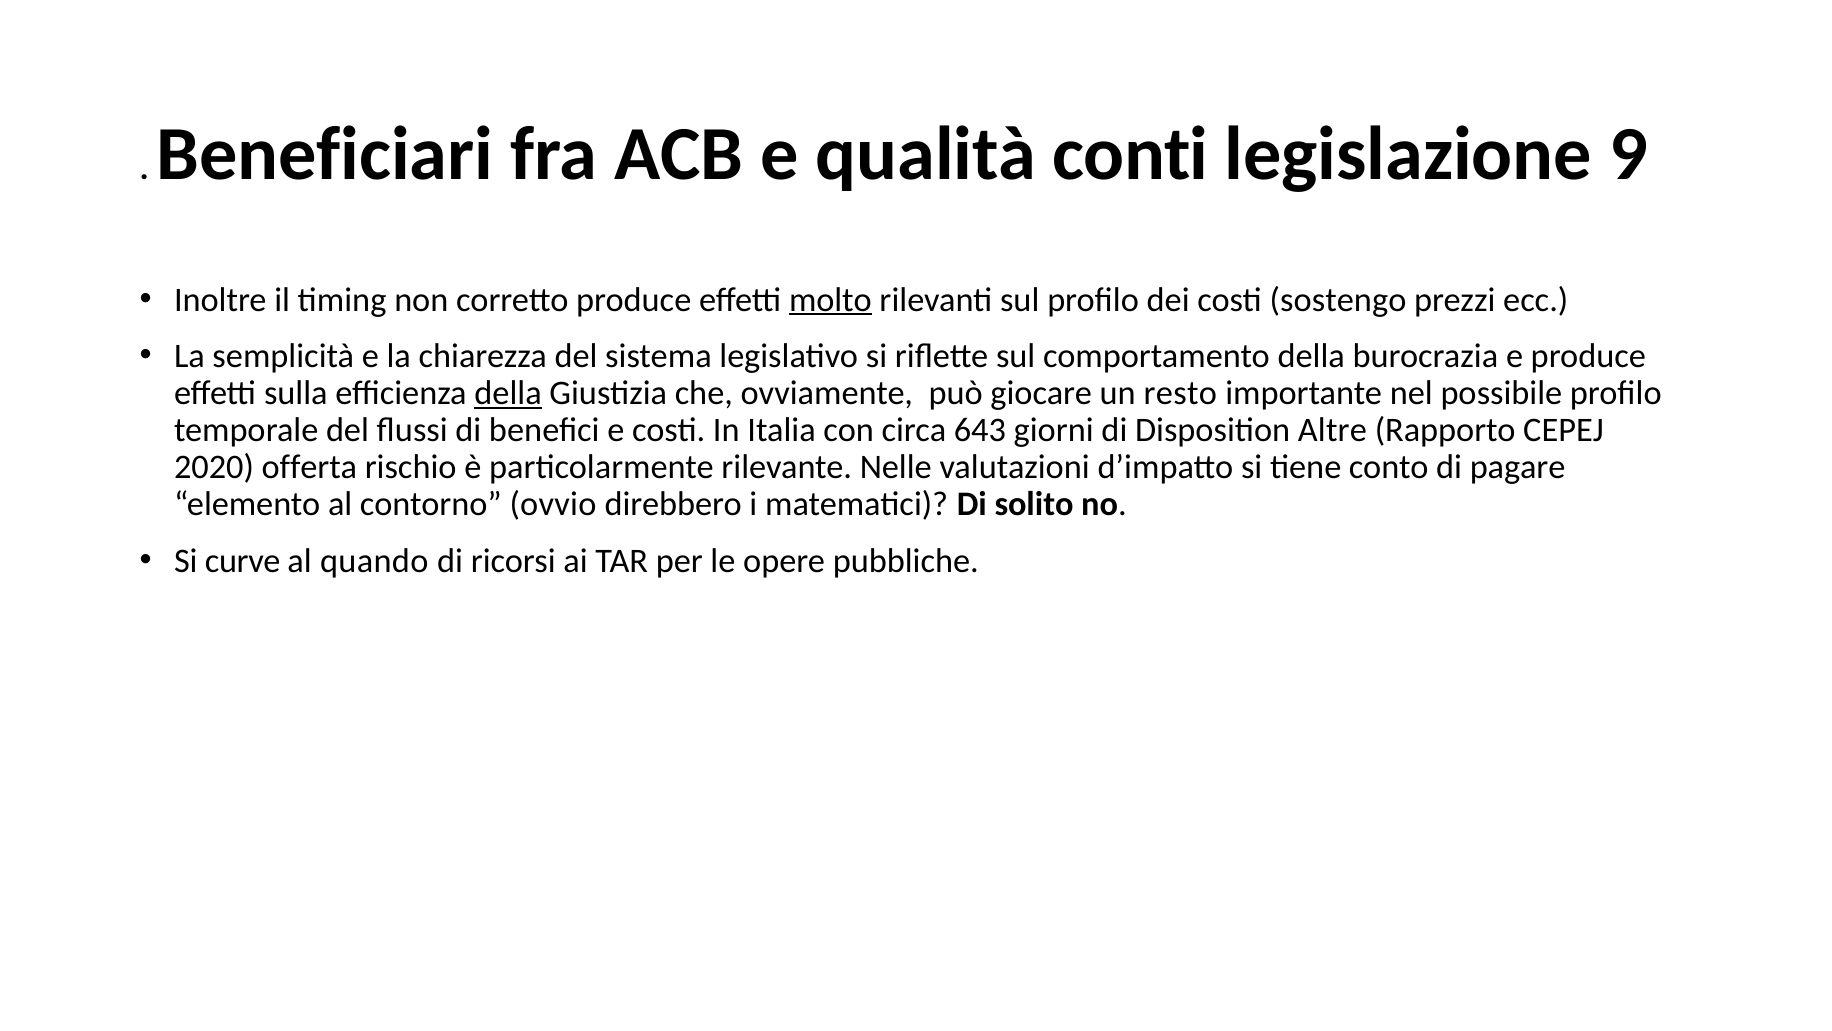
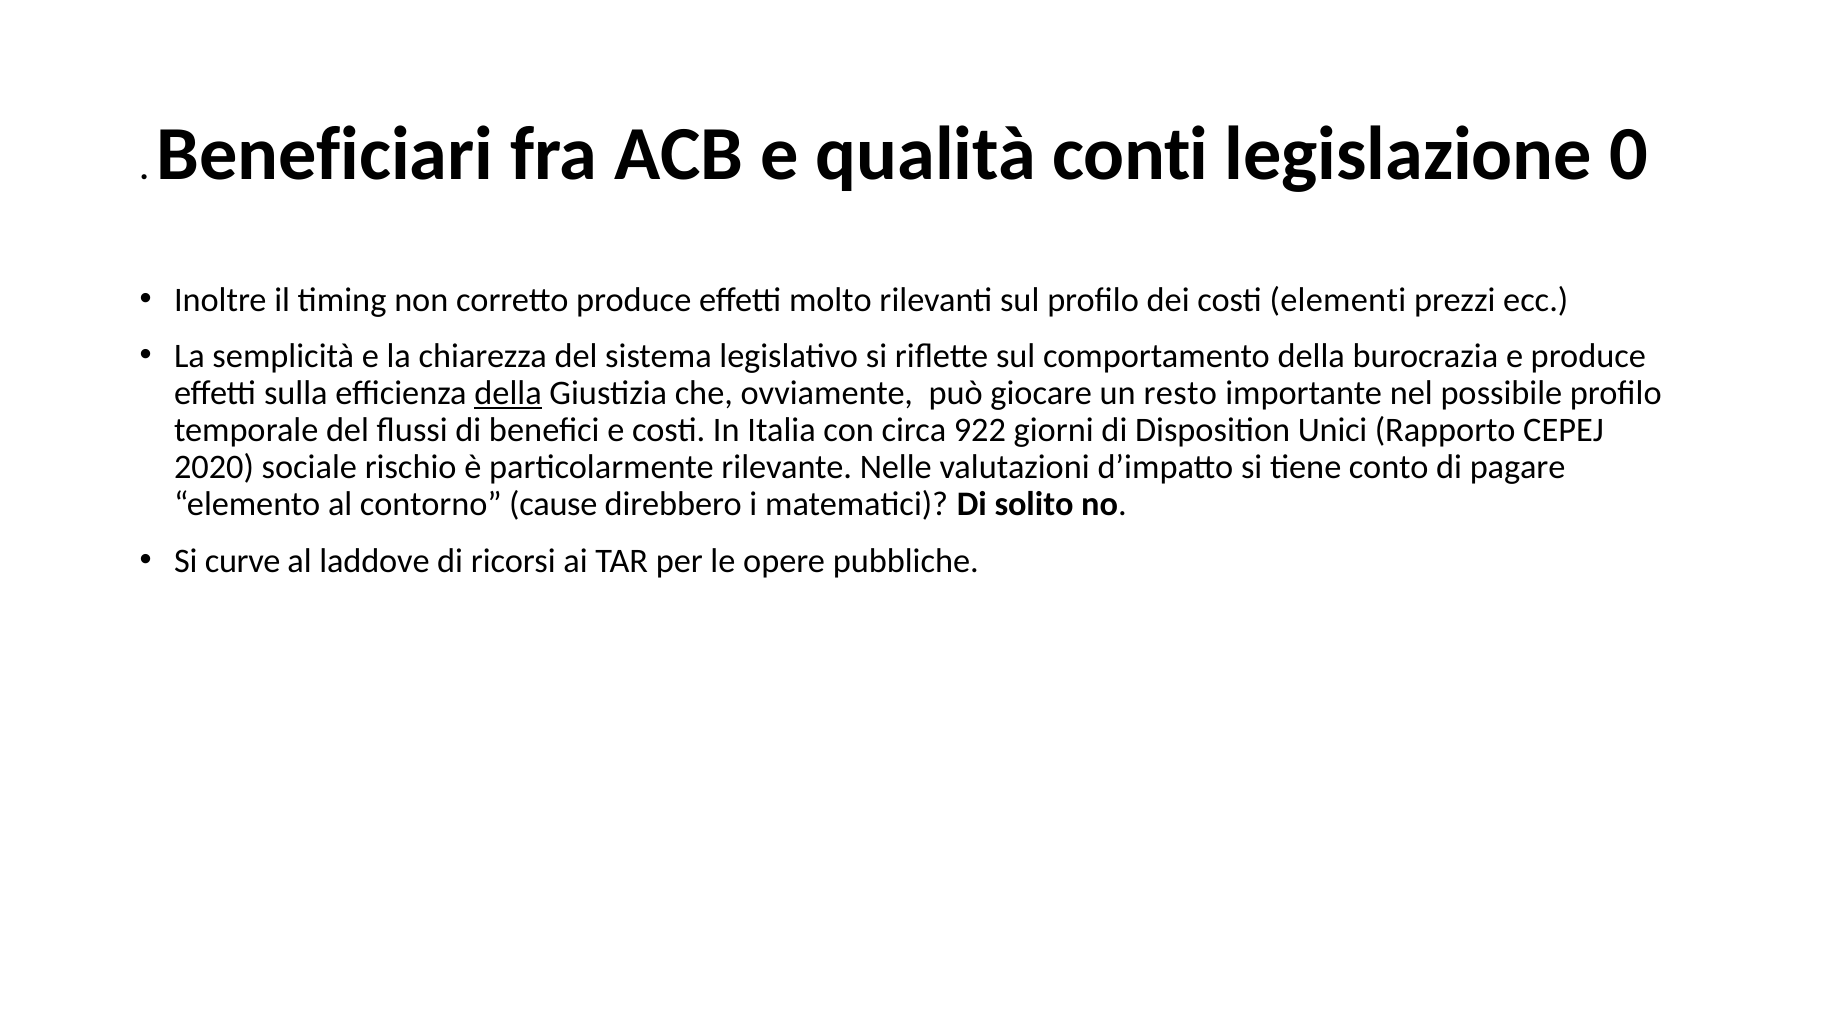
9: 9 -> 0
molto underline: present -> none
sostengo: sostengo -> elementi
643: 643 -> 922
Altre: Altre -> Unici
offerta: offerta -> sociale
ovvio: ovvio -> cause
quando: quando -> laddove
